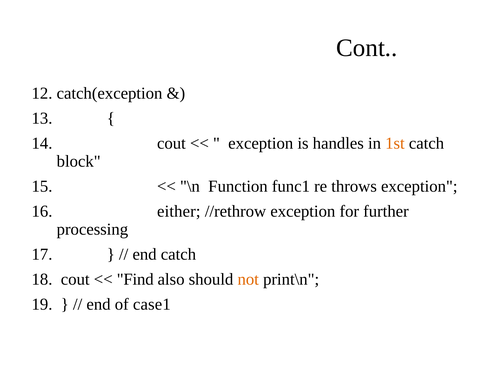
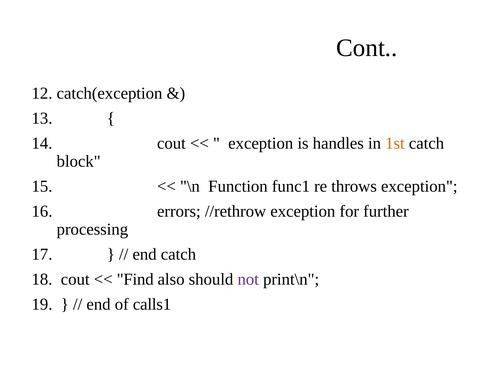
either: either -> errors
not colour: orange -> purple
case1: case1 -> calls1
